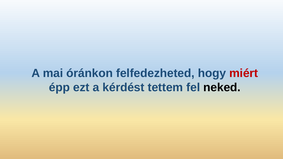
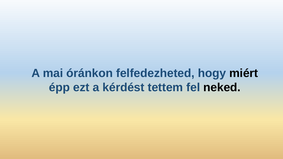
miért colour: red -> black
